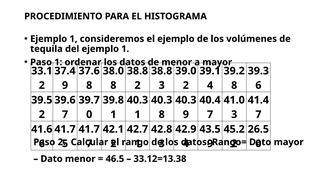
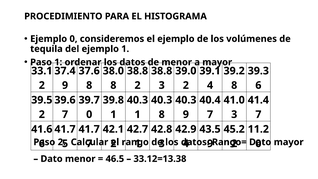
1 at (73, 39): 1 -> 0
26.5: 26.5 -> 11.2
